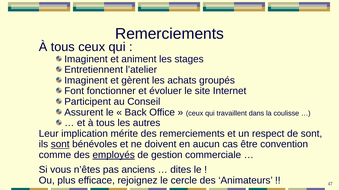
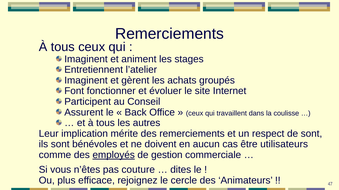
sont at (60, 145) underline: present -> none
convention: convention -> utilisateurs
anciens: anciens -> couture
